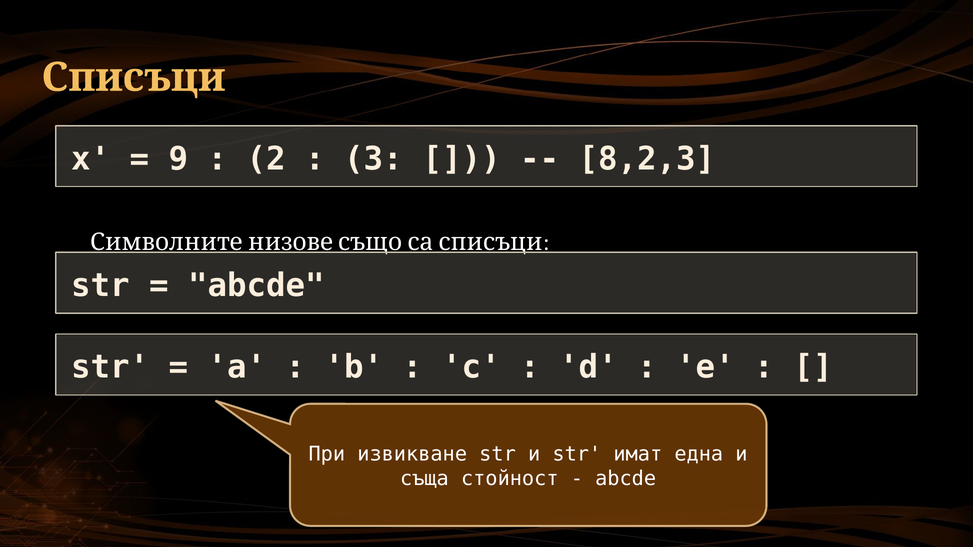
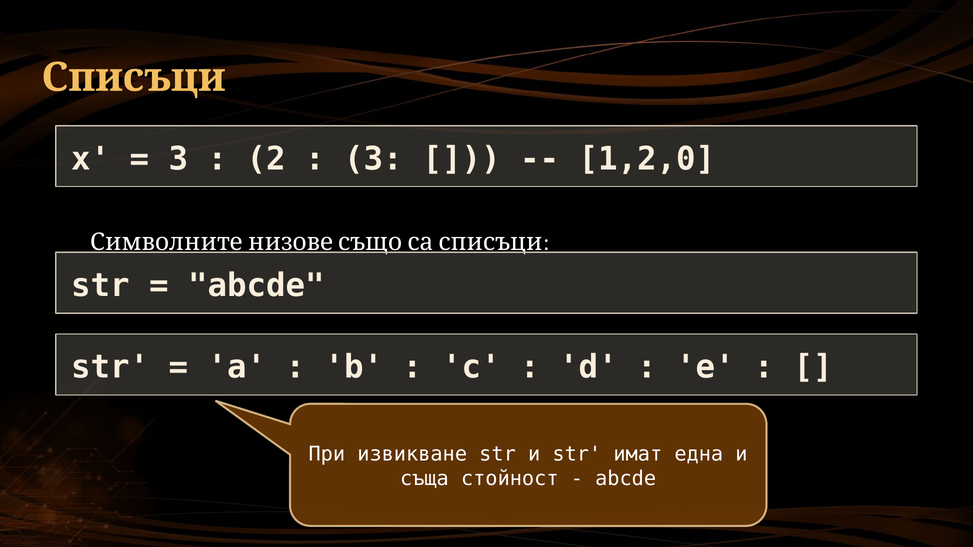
9 at (179, 159): 9 -> 3
8,2,3: 8,2,3 -> 1,2,0
